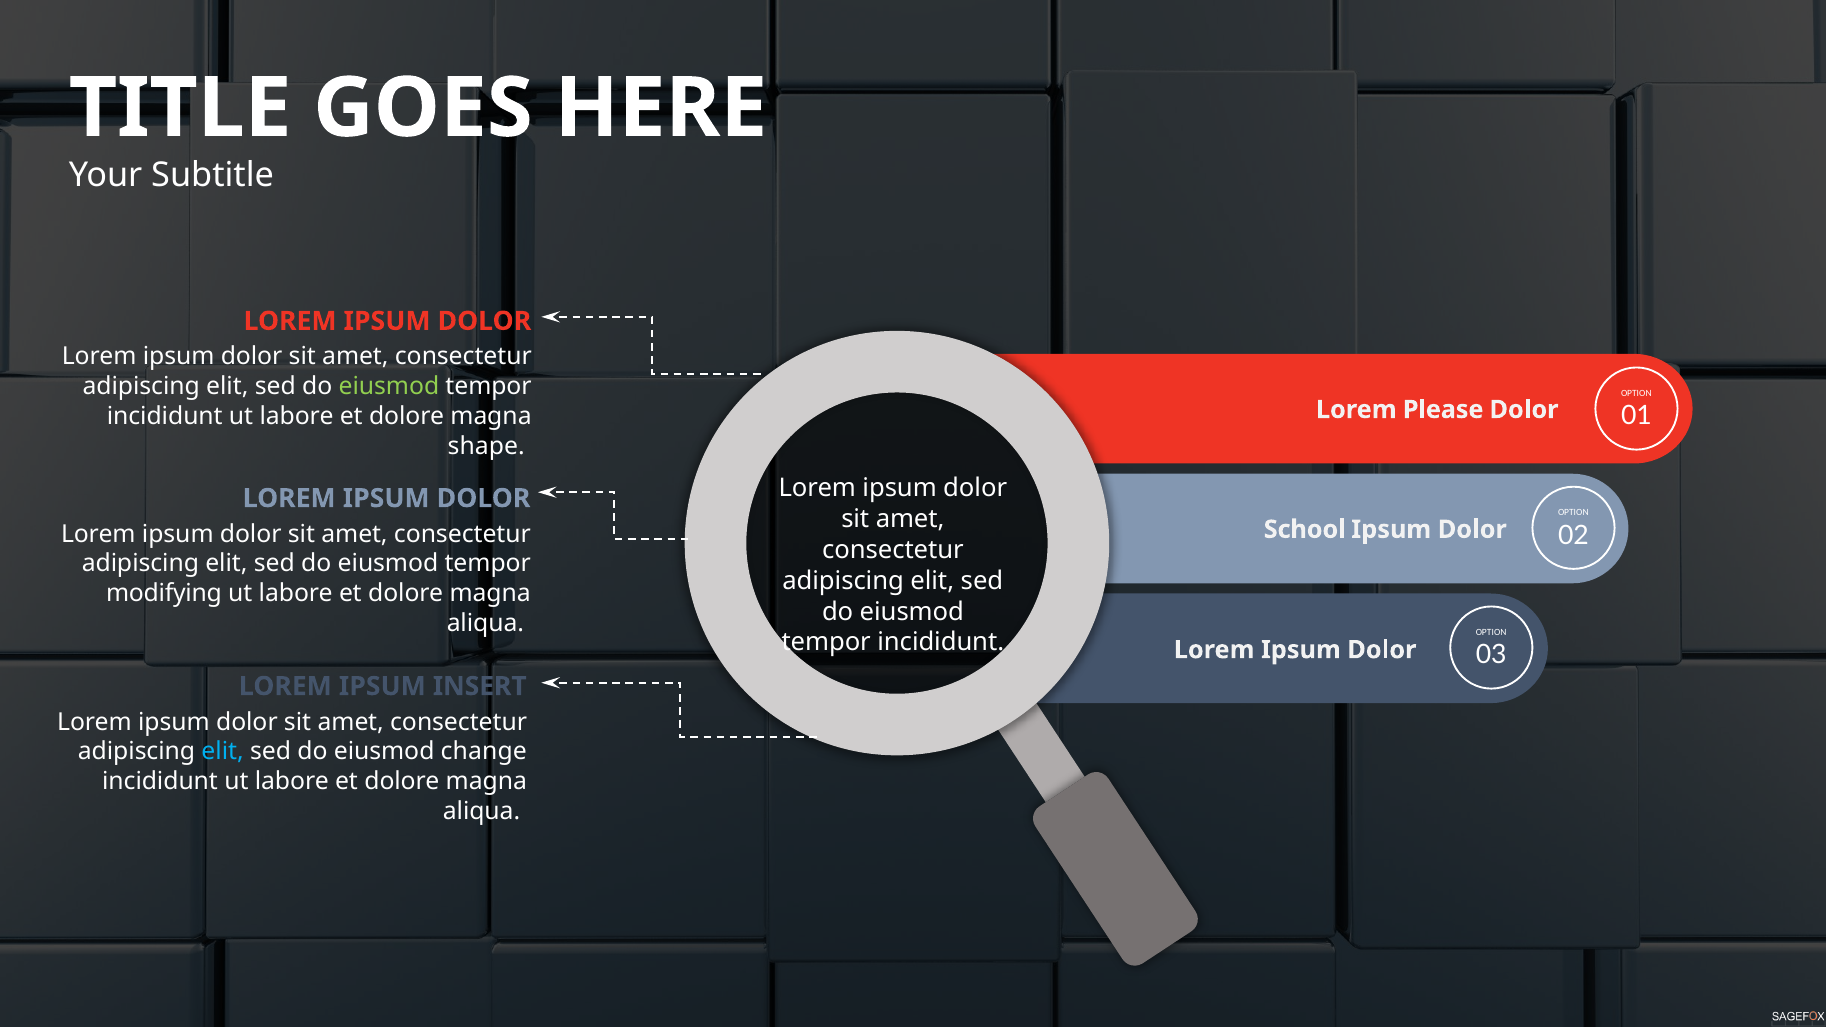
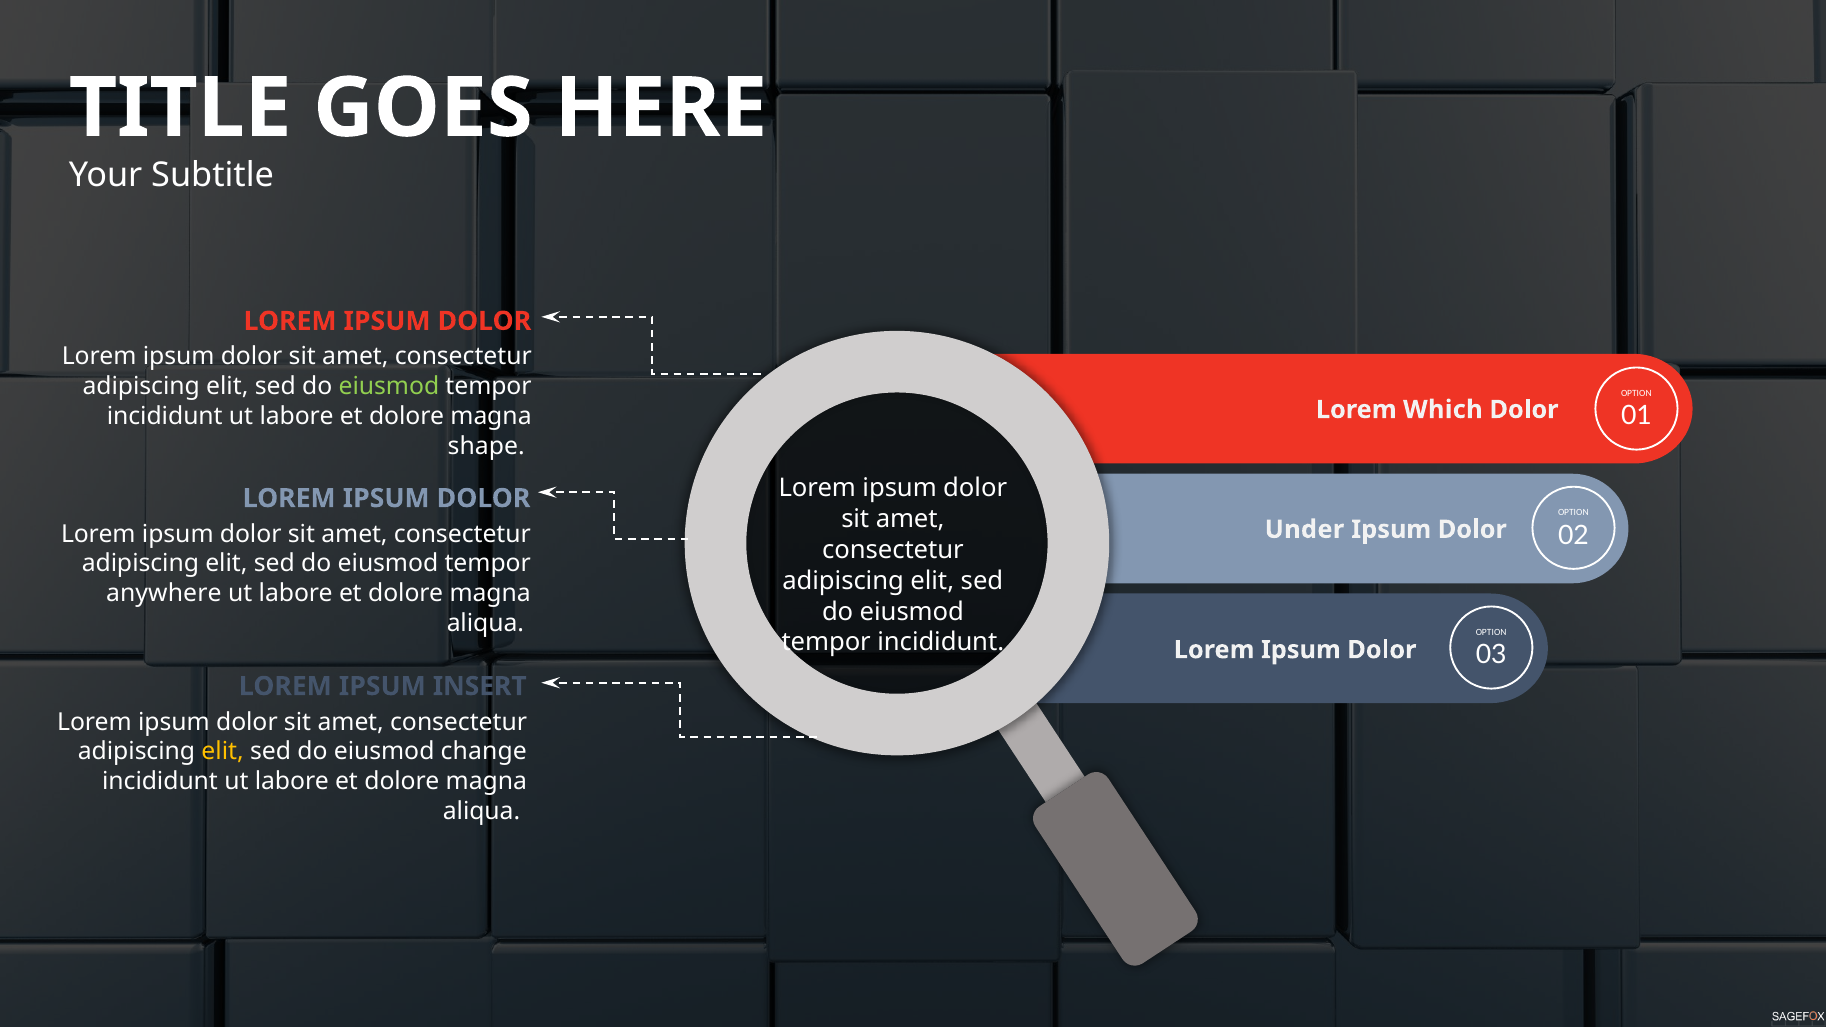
Please: Please -> Which
School: School -> Under
modifying: modifying -> anywhere
elit at (223, 752) colour: light blue -> yellow
